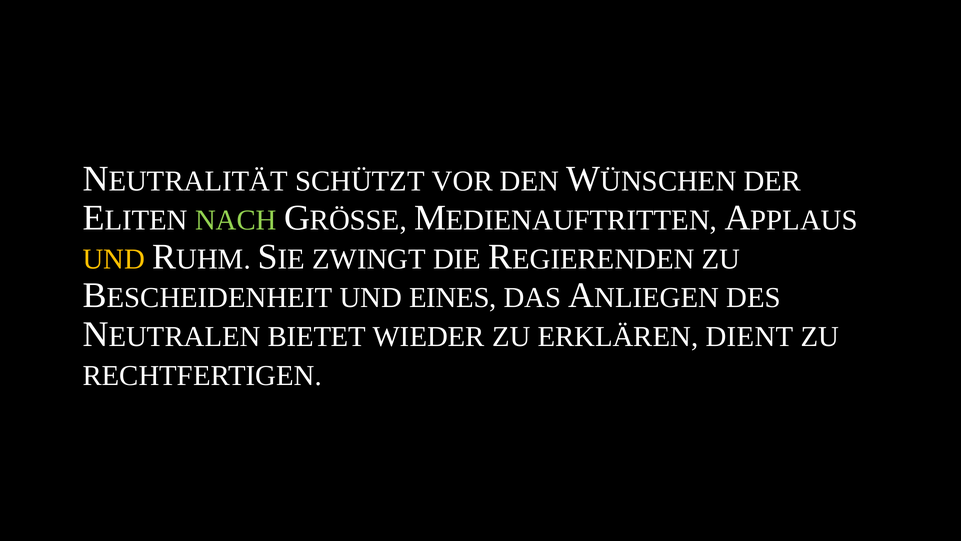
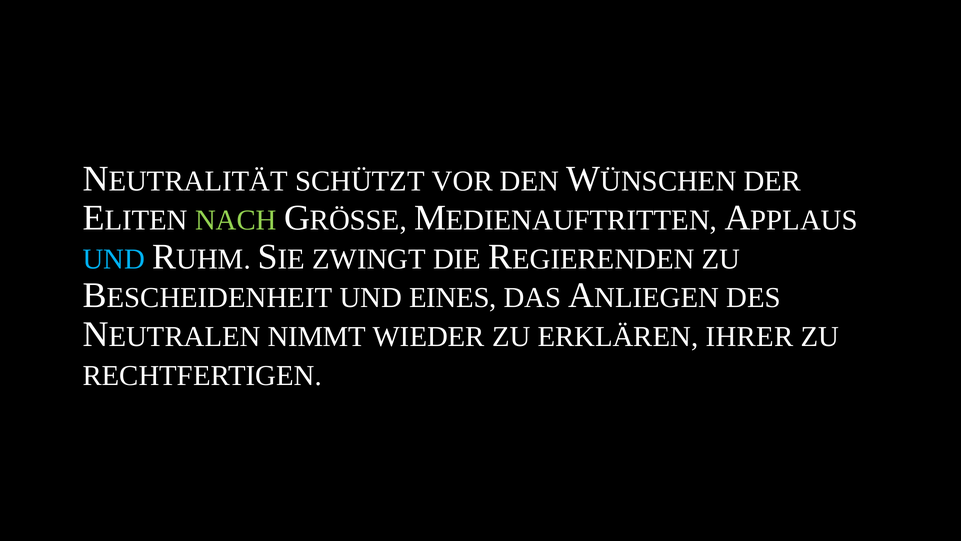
UND at (114, 259) colour: yellow -> light blue
BIETET: BIETET -> NIMMT
DIENT: DIENT -> IHRER
